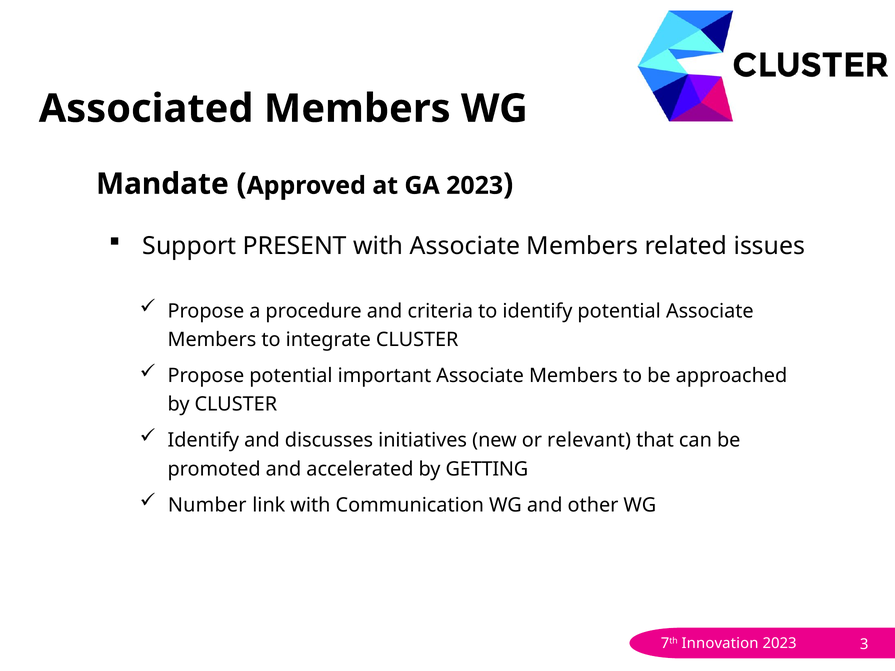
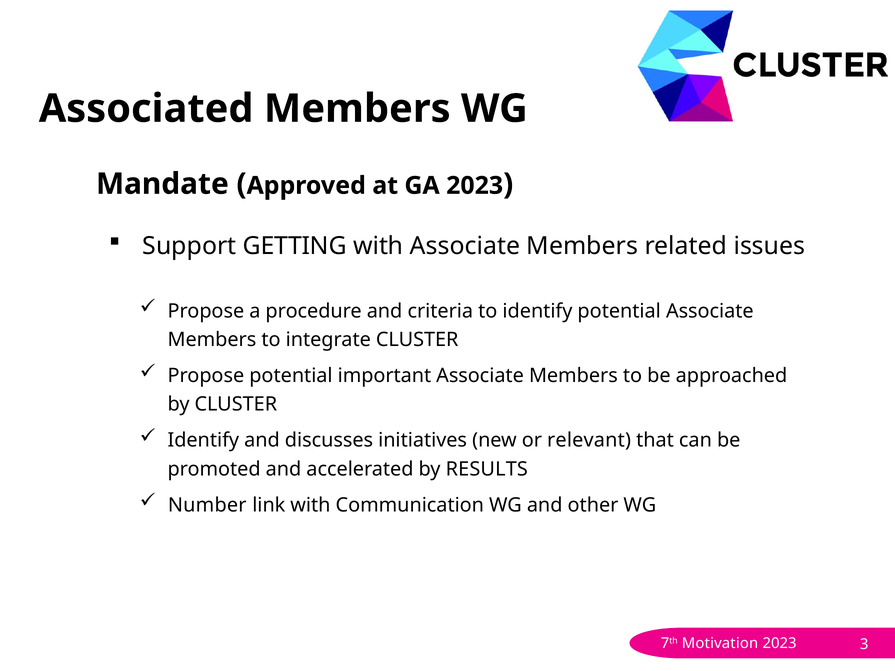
PRESENT: PRESENT -> GETTING
GETTING: GETTING -> RESULTS
Innovation: Innovation -> Motivation
